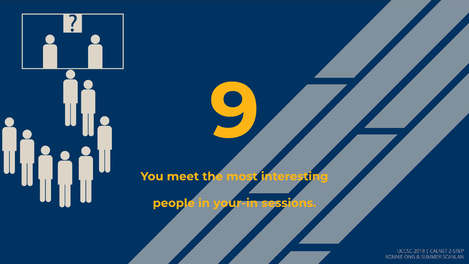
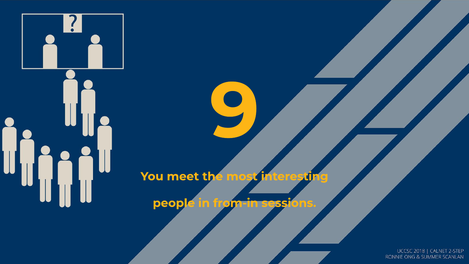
your-in: your-in -> from-in
